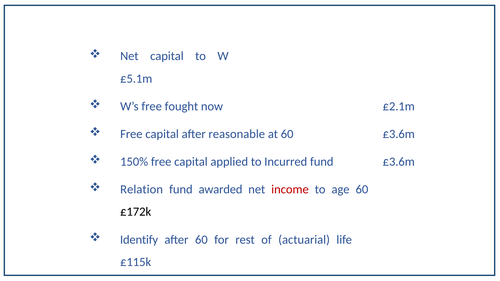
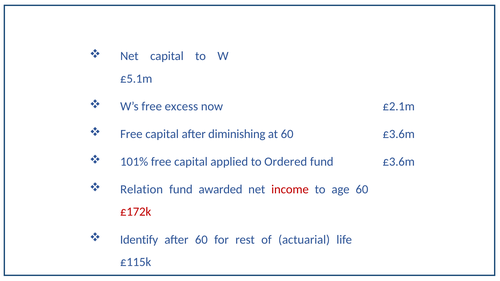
fought: fought -> excess
reasonable: reasonable -> diminishing
150%: 150% -> 101%
Incurred: Incurred -> Ordered
£172k colour: black -> red
